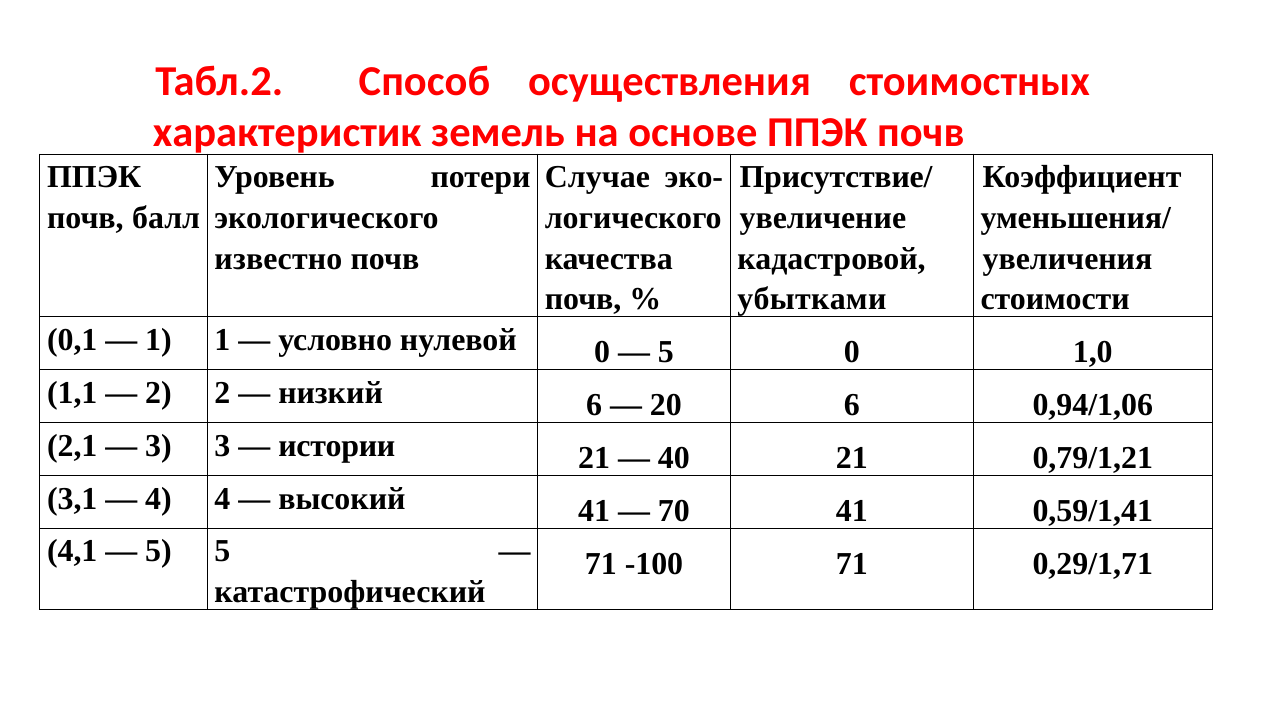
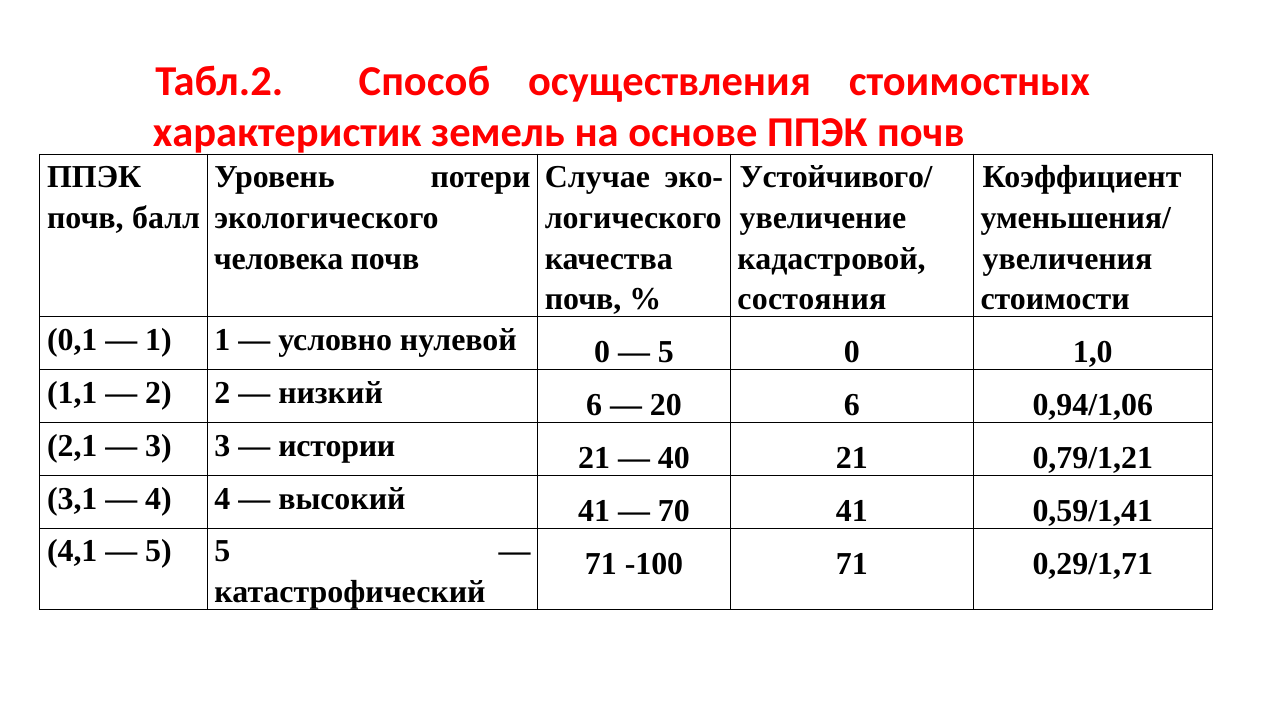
Присутствие/: Присутствие/ -> Устойчивого/
известно: известно -> человека
убытками: убытками -> состояния
